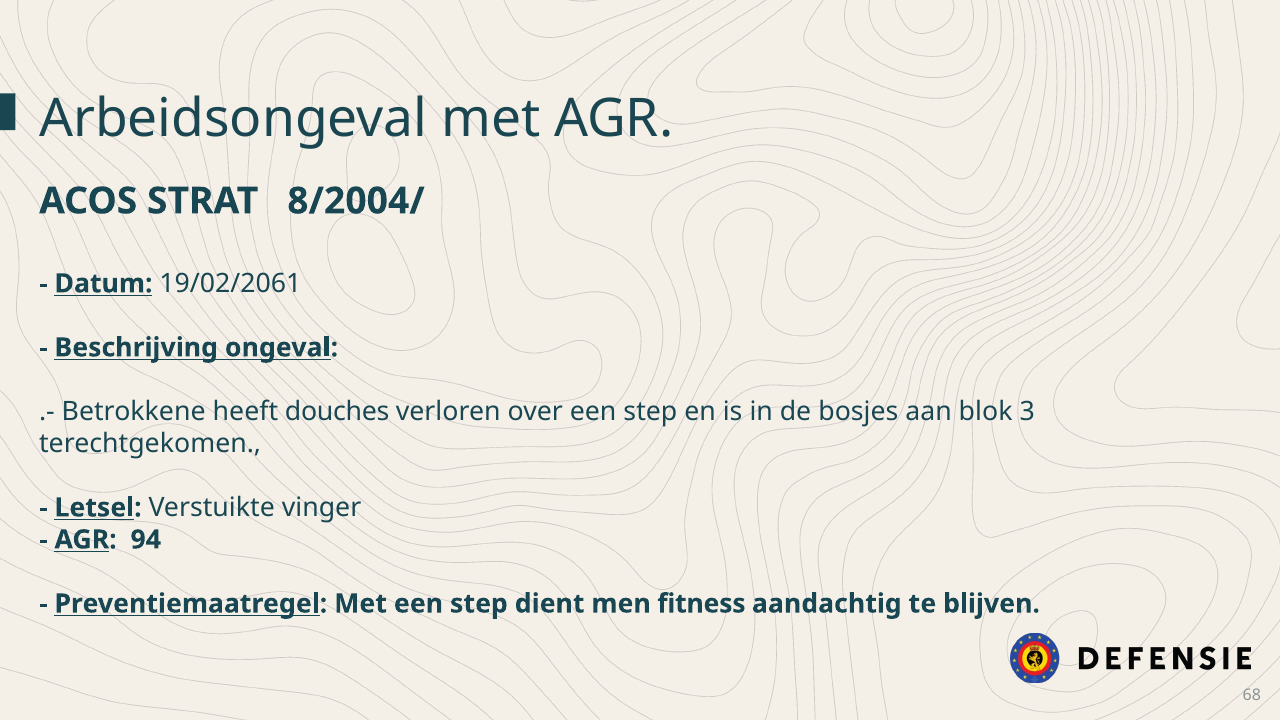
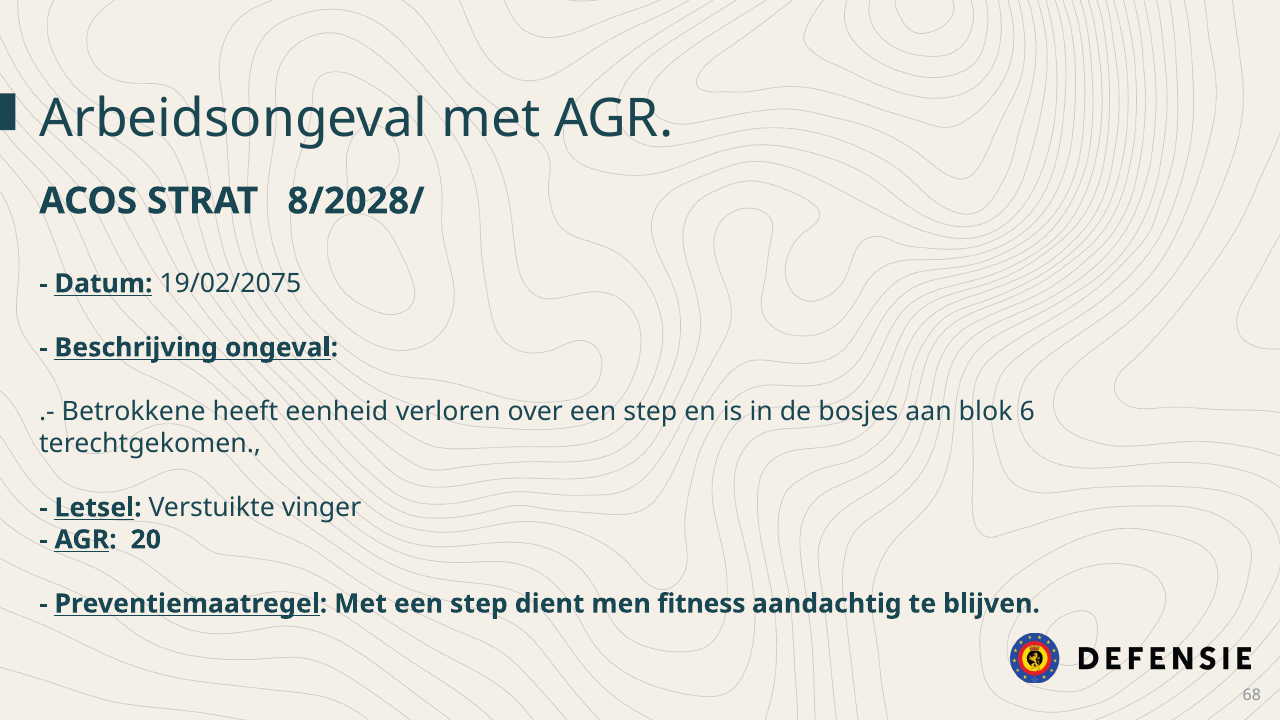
8/2004/: 8/2004/ -> 8/2028/
19/02/2061: 19/02/2061 -> 19/02/2075
douches: douches -> eenheid
3: 3 -> 6
94: 94 -> 20
